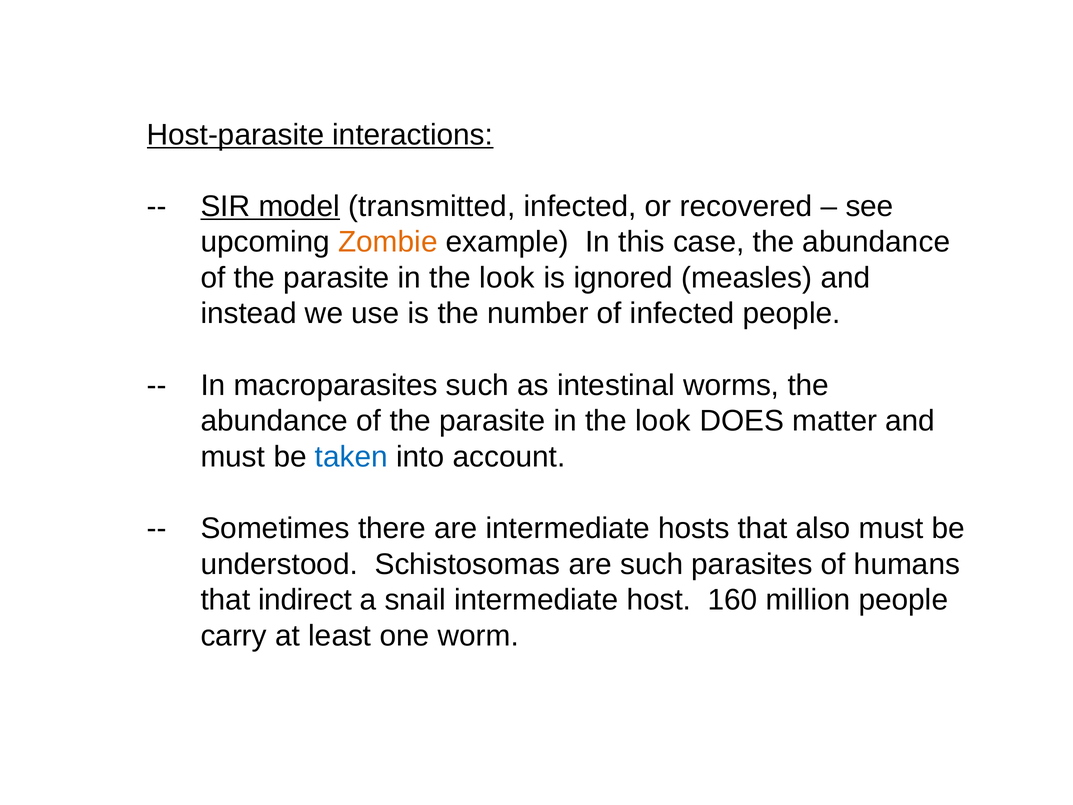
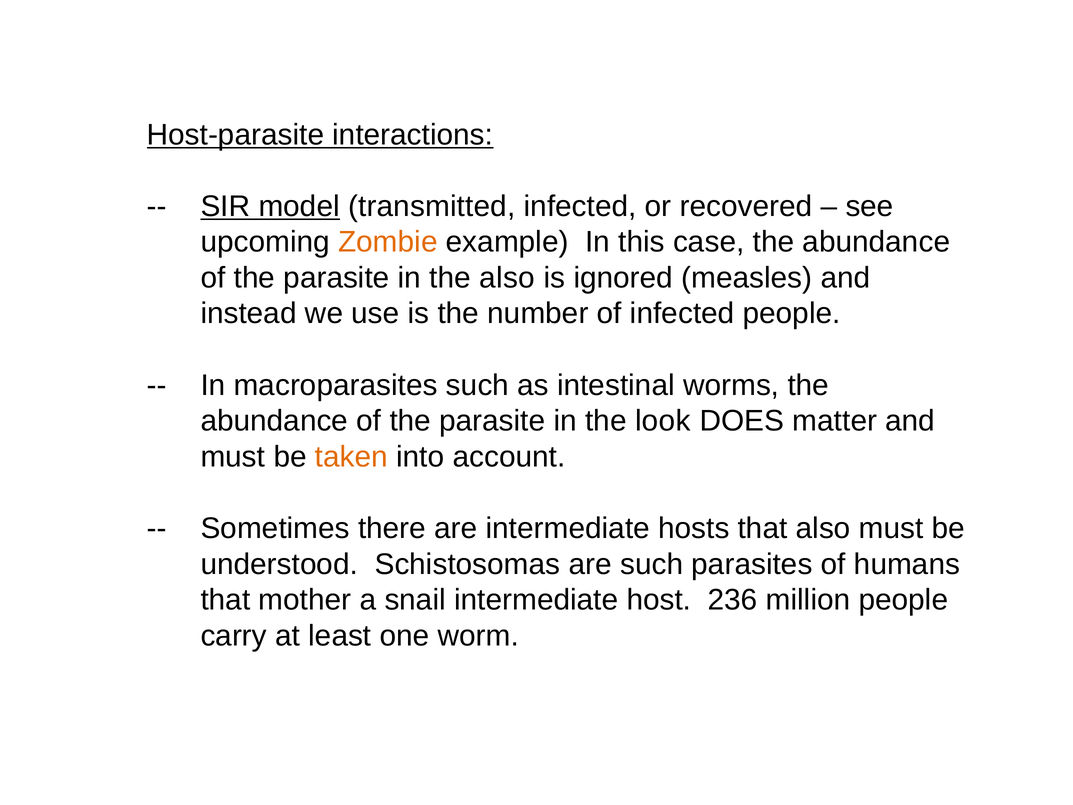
look at (507, 278): look -> also
taken colour: blue -> orange
indirect: indirect -> mother
160: 160 -> 236
